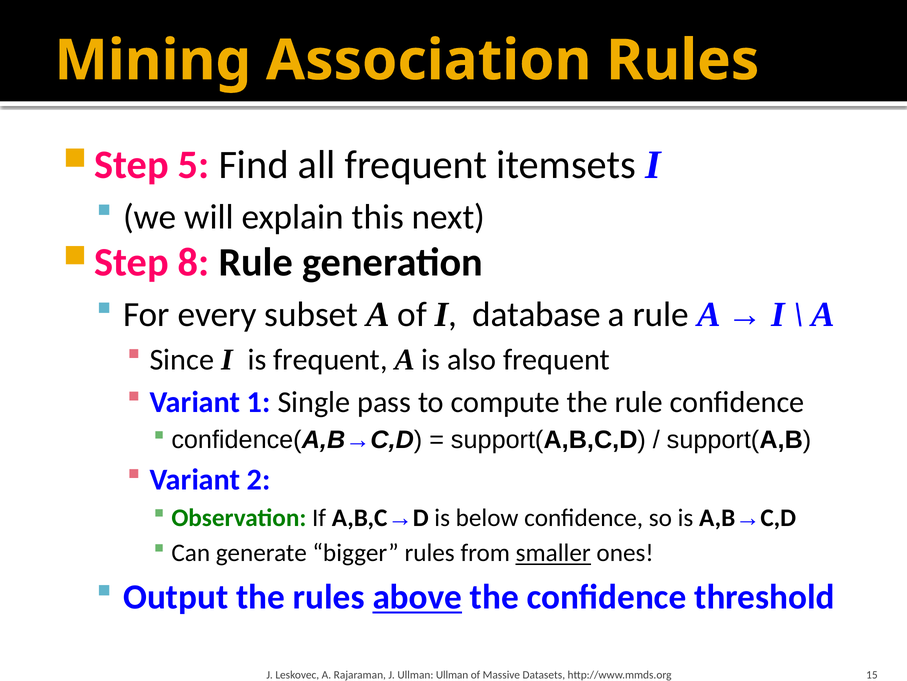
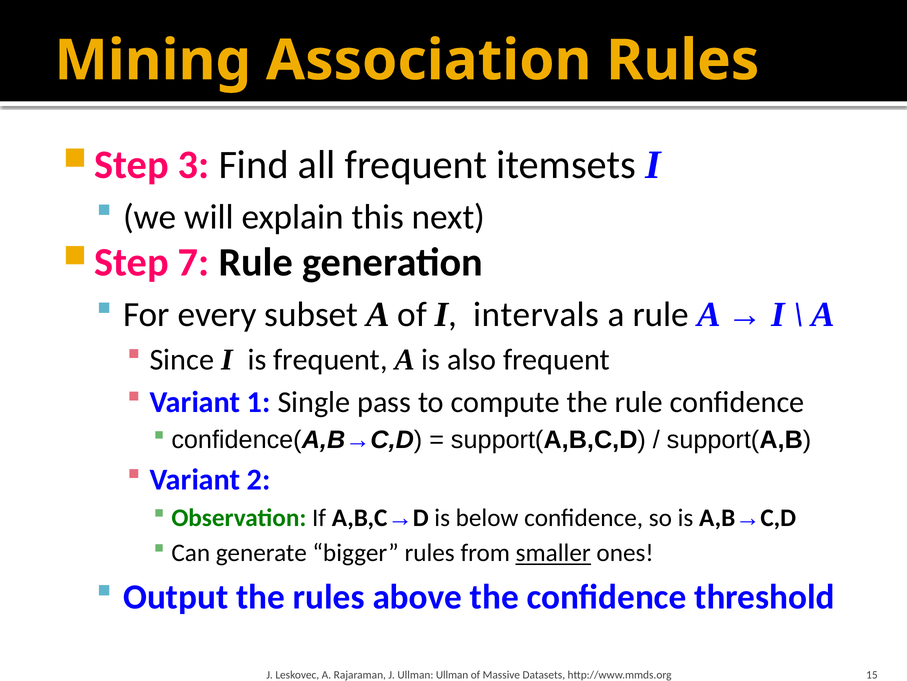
5: 5 -> 3
8: 8 -> 7
database: database -> intervals
above underline: present -> none
